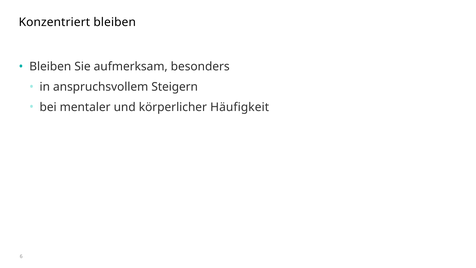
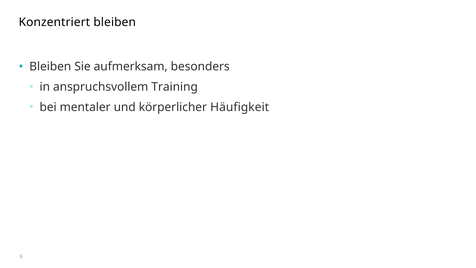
Steigern: Steigern -> Training
